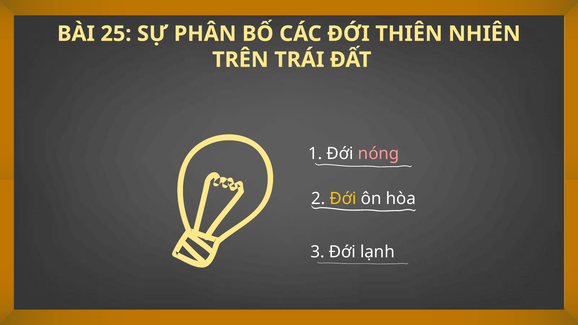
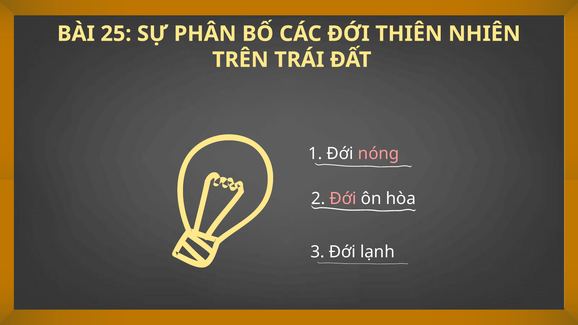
Đới at (343, 199) colour: yellow -> pink
